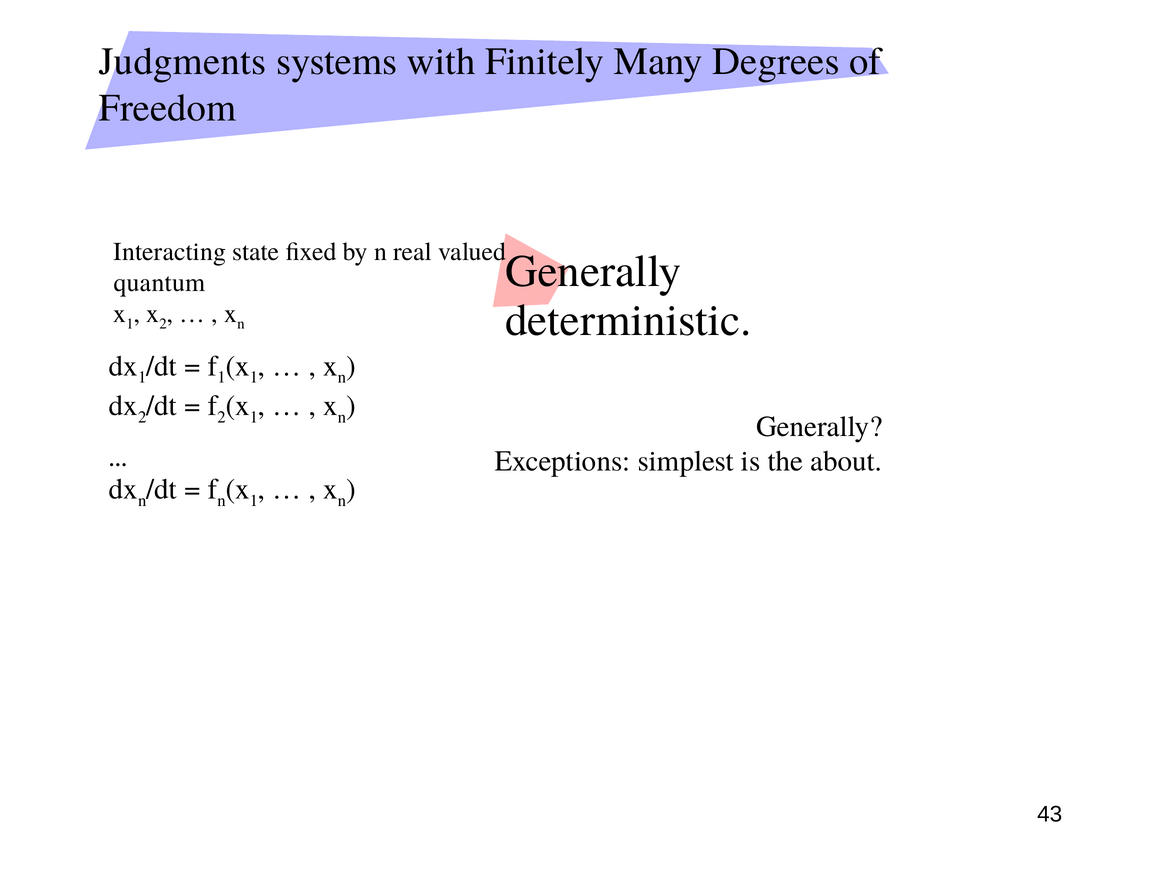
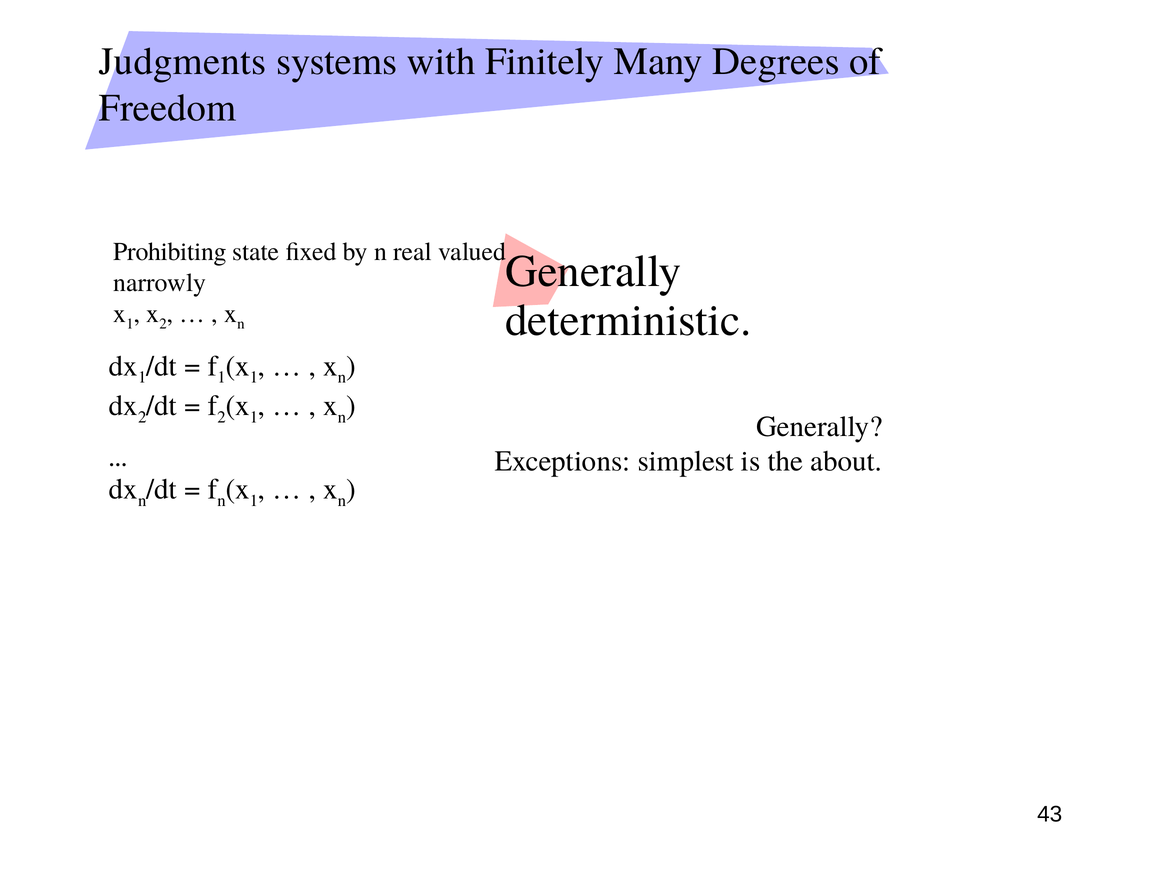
Interacting: Interacting -> Prohibiting
quantum: quantum -> narrowly
